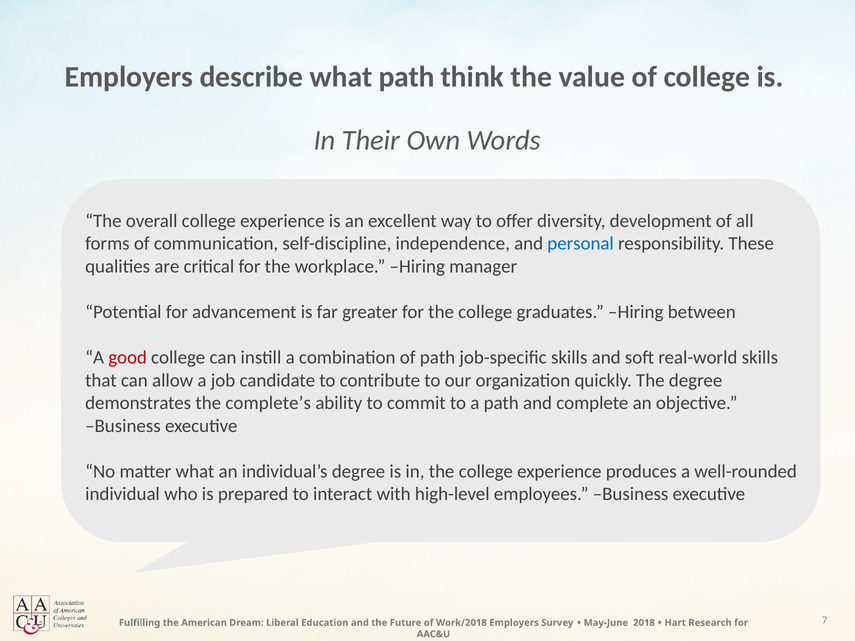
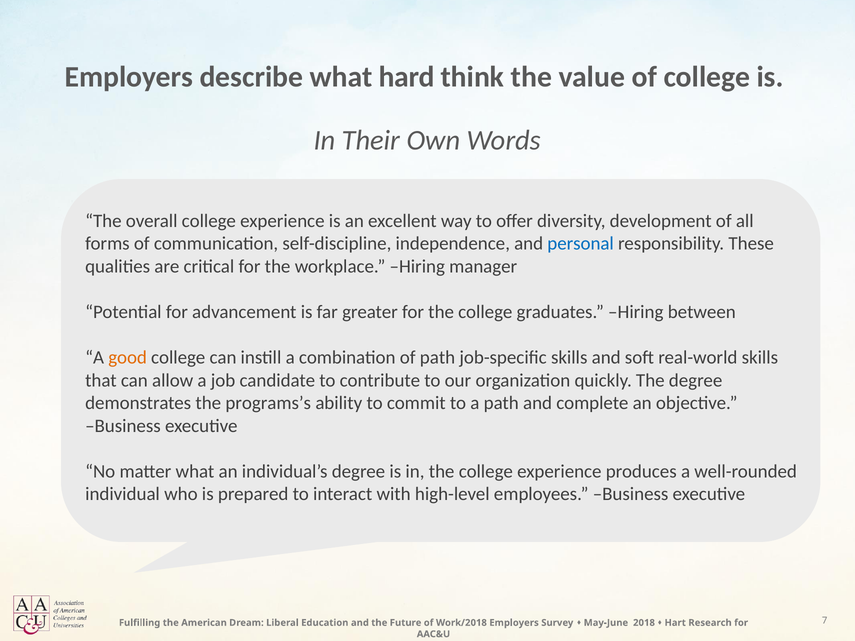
what path: path -> hard
good colour: red -> orange
complete’s: complete’s -> programs’s
